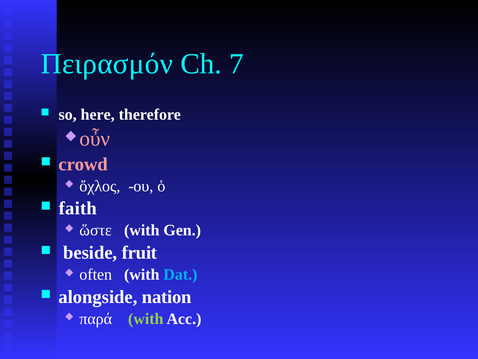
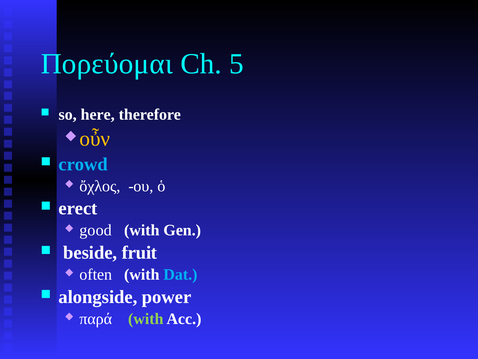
Πειρασμόν: Πειρασμόν -> Πορεύομαι
7: 7 -> 5
οὖν colour: pink -> yellow
crowd colour: pink -> light blue
faith: faith -> erect
ὥστε: ὥστε -> good
nation: nation -> power
